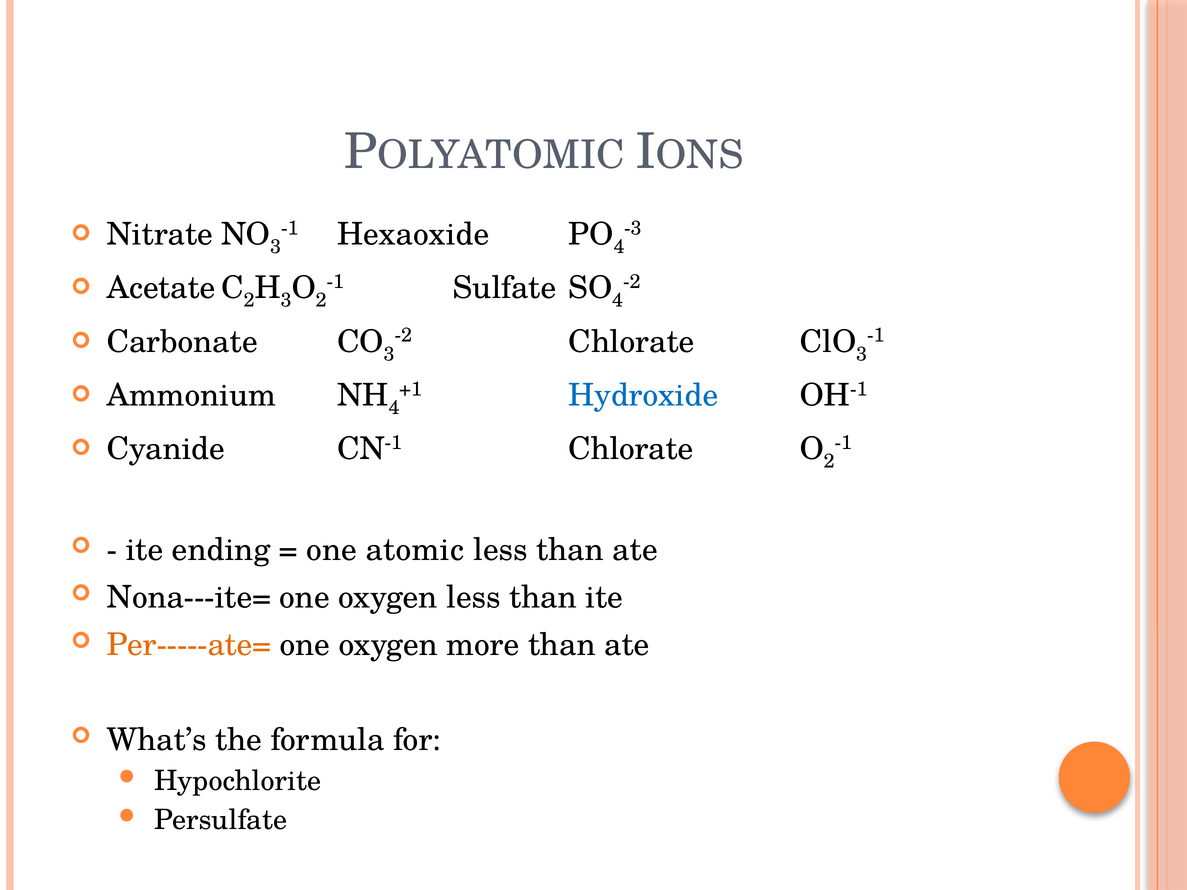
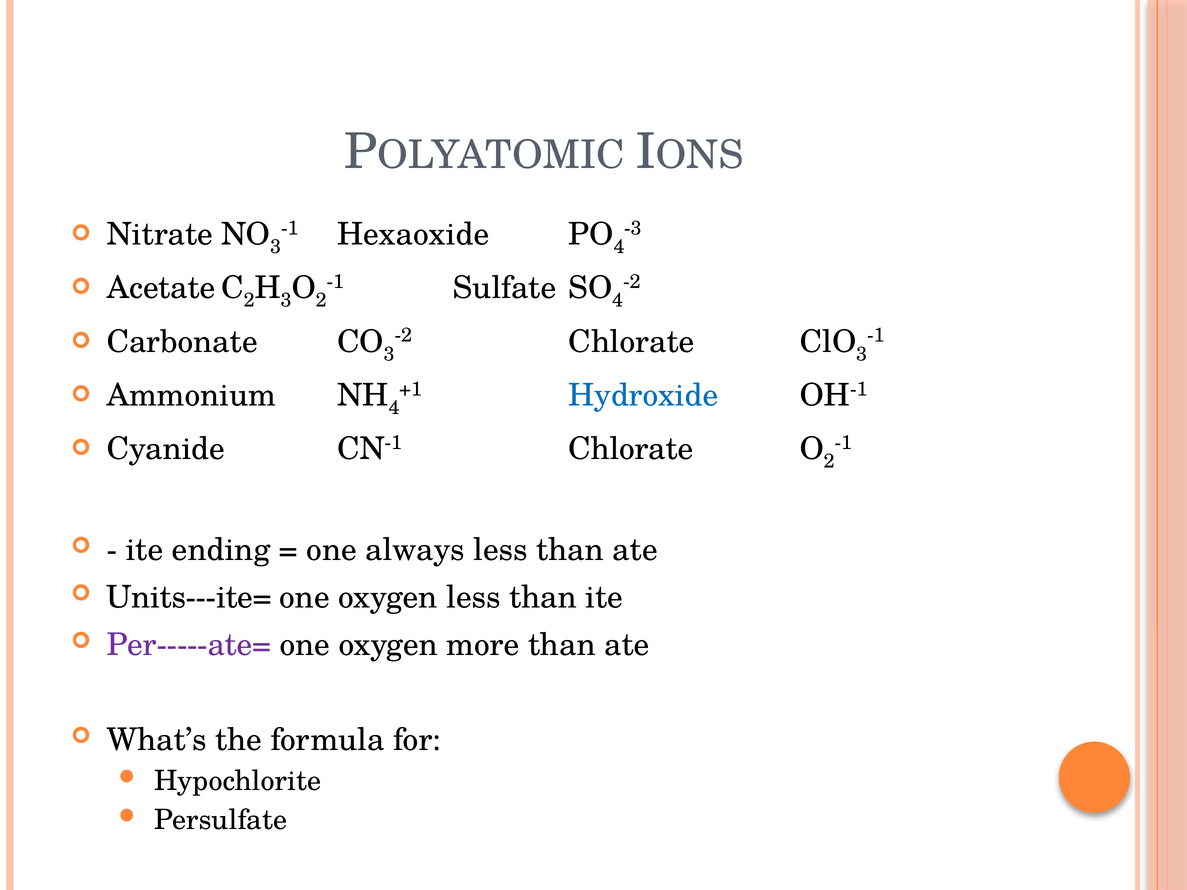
atomic: atomic -> always
Nona---ite=: Nona---ite= -> Units---ite=
Per-----ate= colour: orange -> purple
